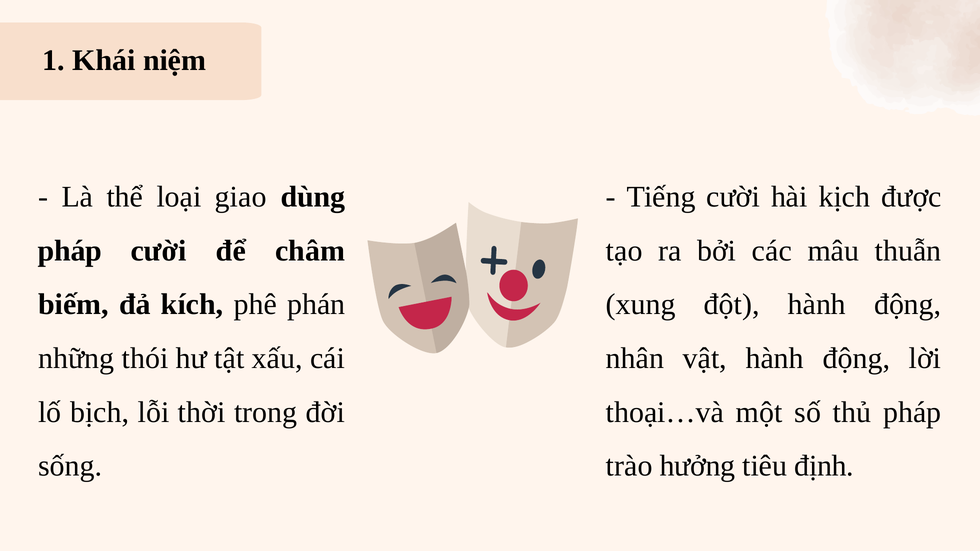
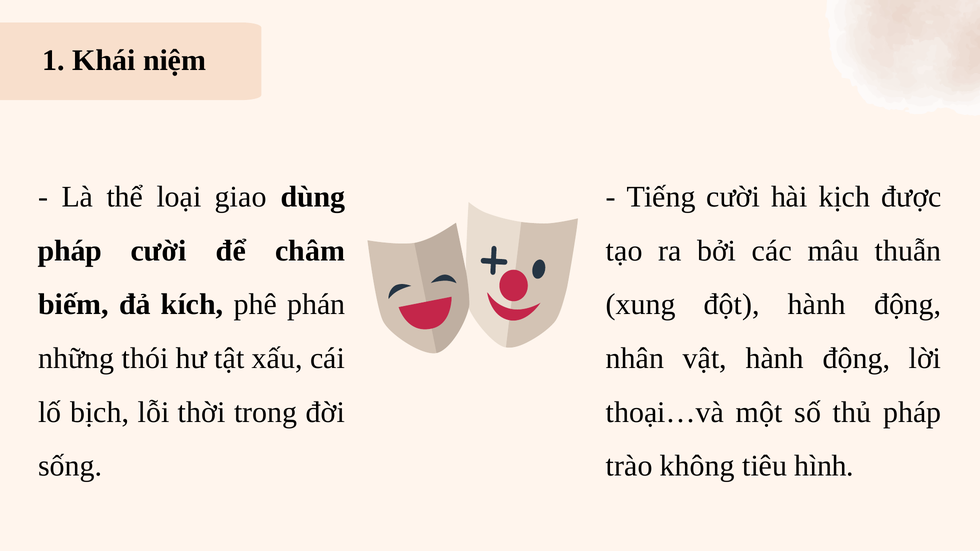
hưởng: hưởng -> không
định: định -> hình
